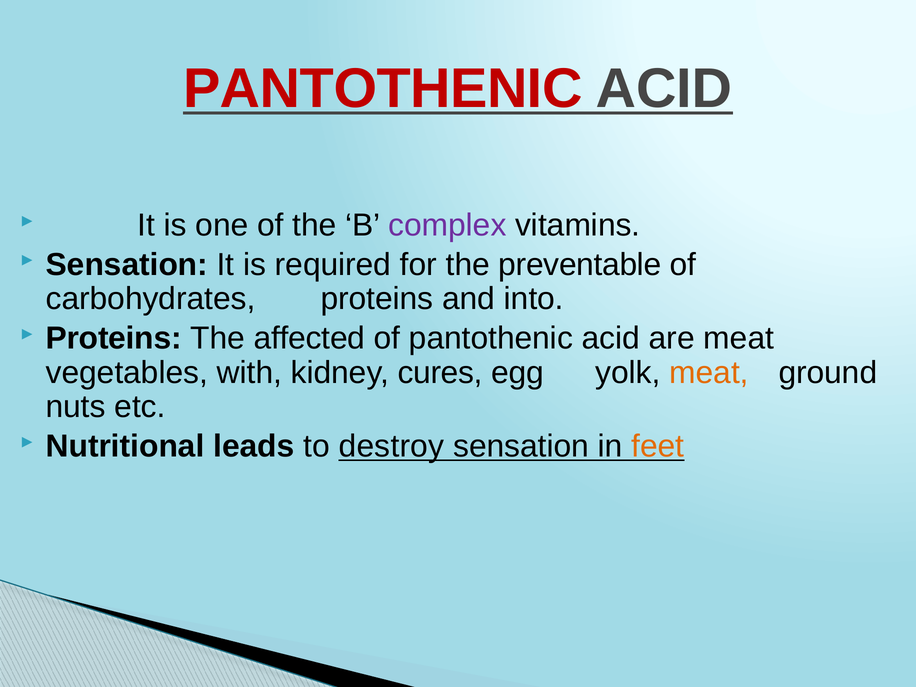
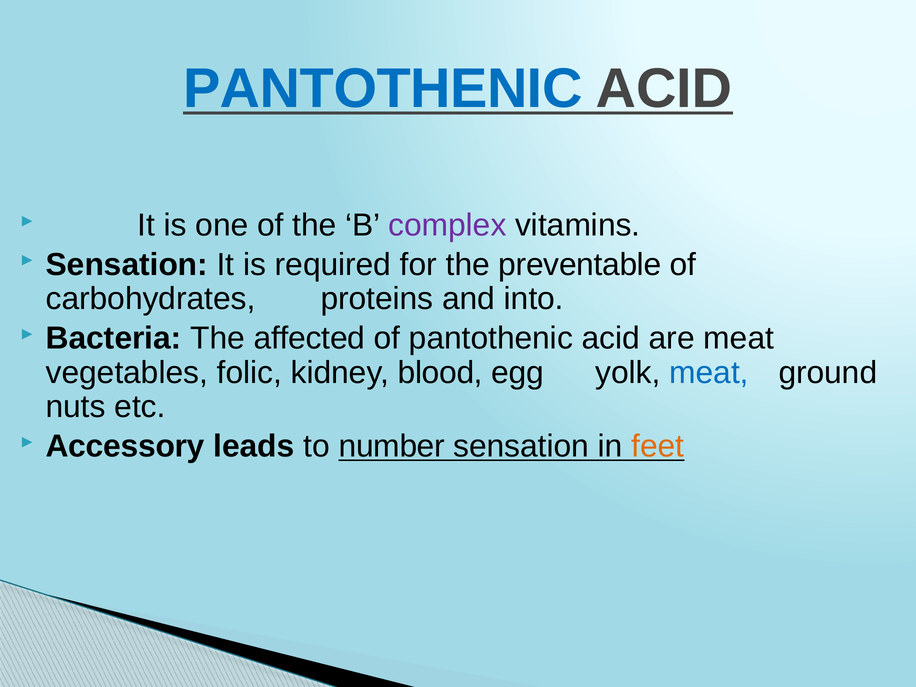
PANTOTHENIC at (383, 89) colour: red -> blue
Proteins at (114, 338): Proteins -> Bacteria
with: with -> folic
cures: cures -> blood
meat at (709, 373) colour: orange -> blue
Nutritional: Nutritional -> Accessory
destroy: destroy -> number
